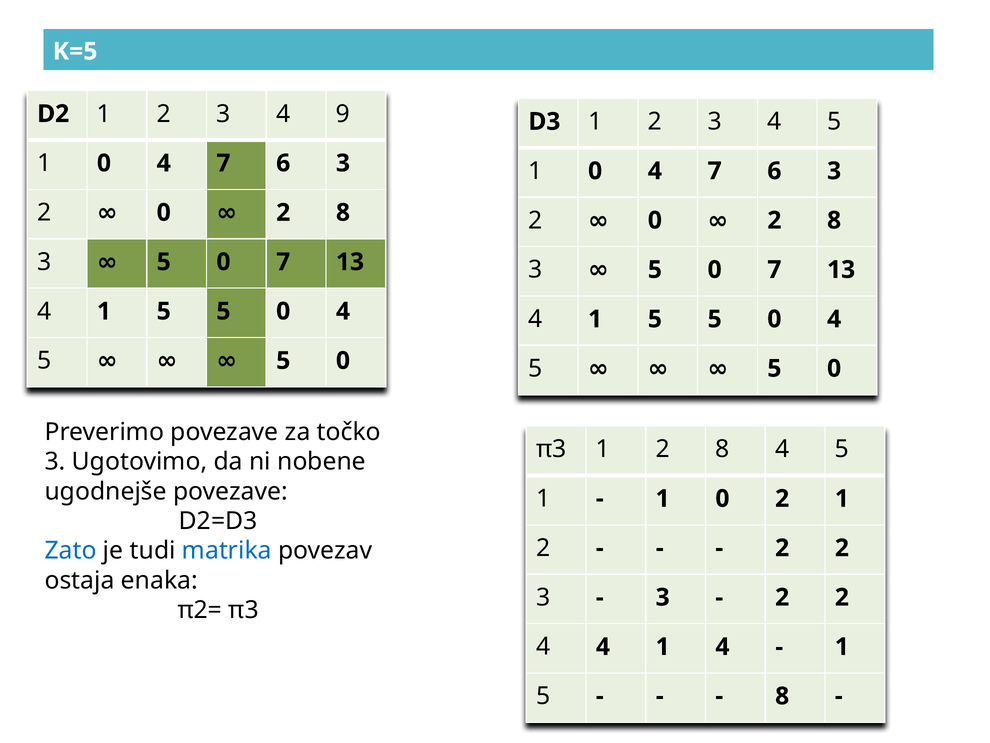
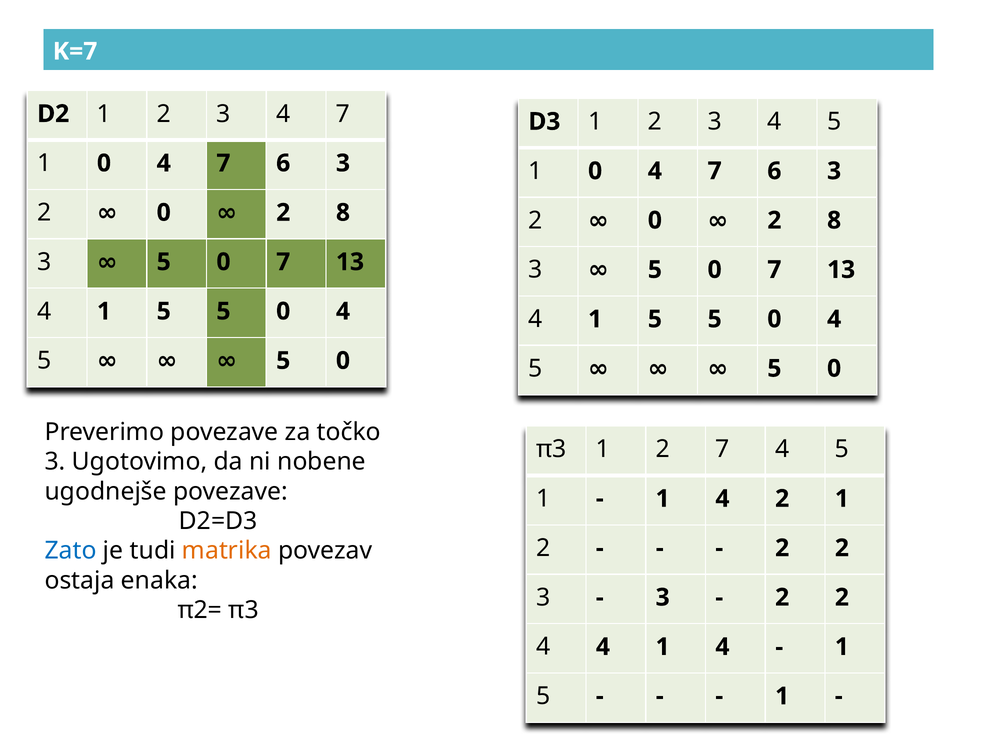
K=5: K=5 -> K=7
3 4 9: 9 -> 7
1 2 8: 8 -> 7
0 at (722, 498): 0 -> 4
matrika colour: blue -> orange
8 at (782, 696): 8 -> 1
